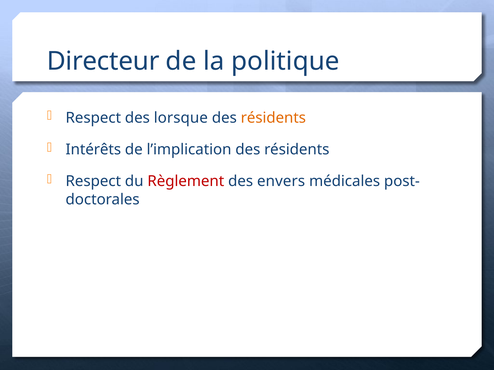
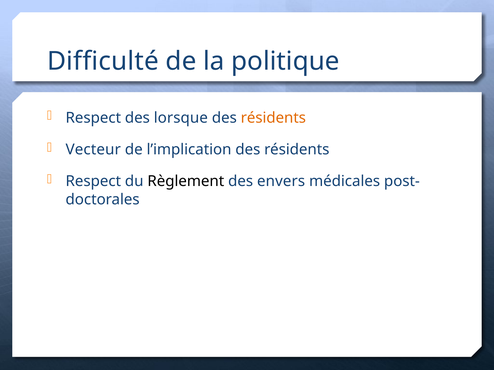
Directeur: Directeur -> Difficulté
Intérêts: Intérêts -> Vecteur
Règlement colour: red -> black
